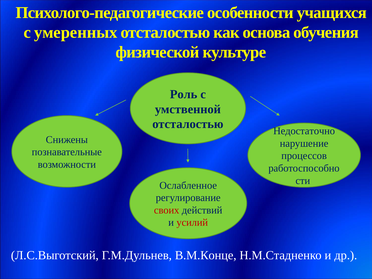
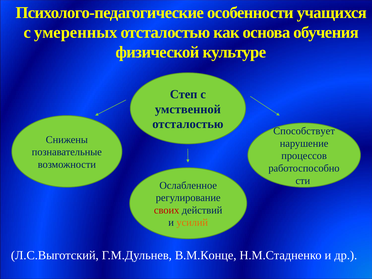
Роль: Роль -> Степ
Недостаточно: Недостаточно -> Способствует
усилий colour: red -> orange
